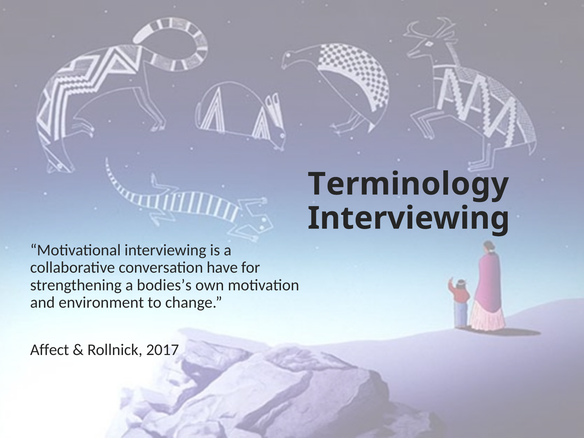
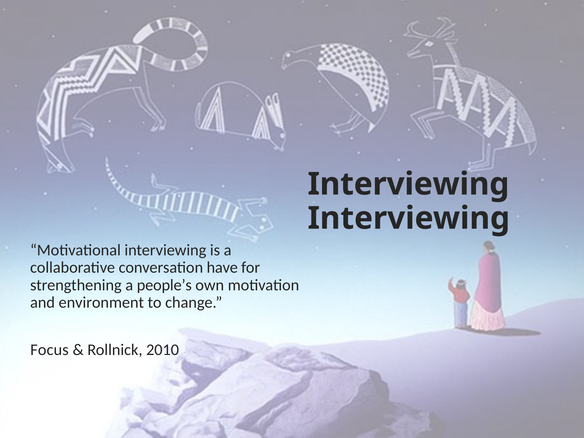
Terminology at (408, 184): Terminology -> Interviewing
bodies’s: bodies’s -> people’s
Affect: Affect -> Focus
2017: 2017 -> 2010
